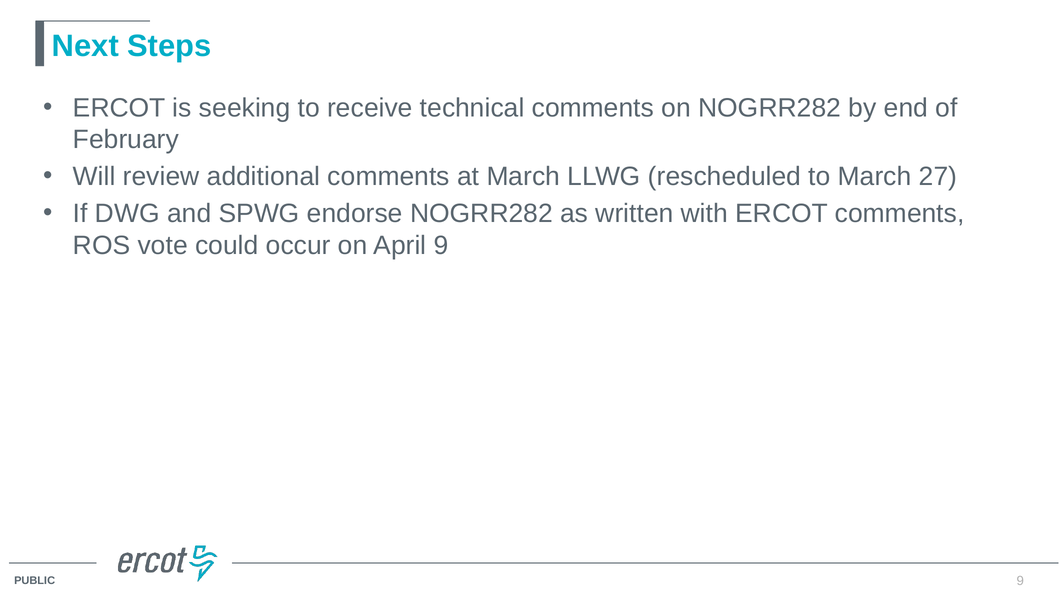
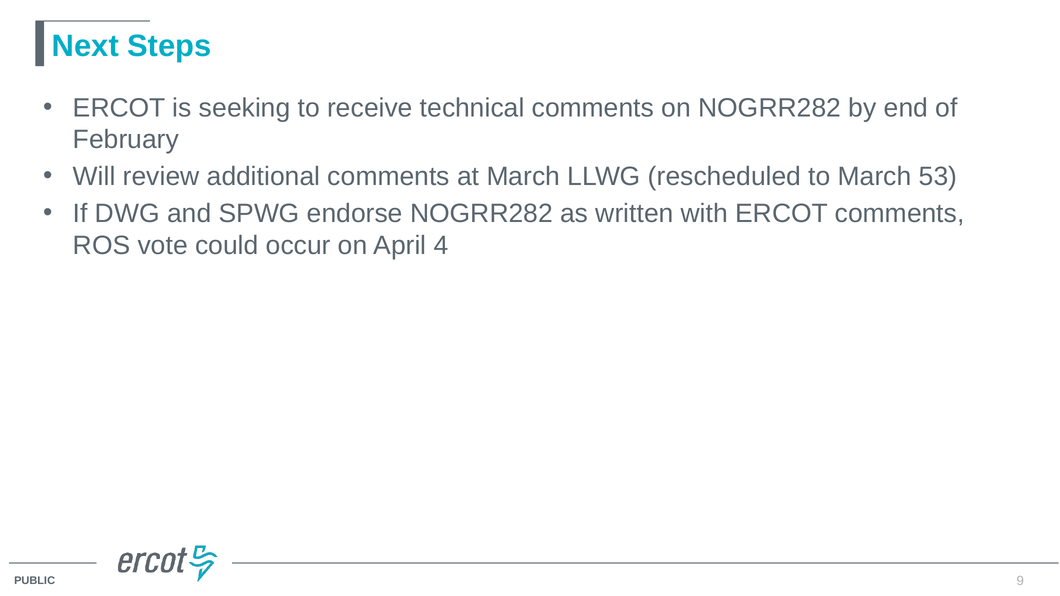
27: 27 -> 53
April 9: 9 -> 4
